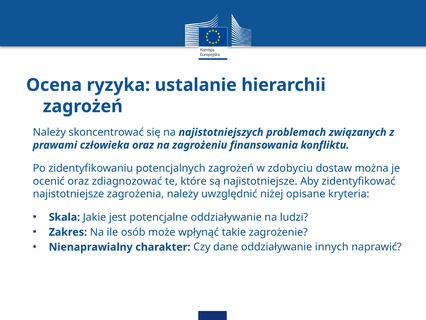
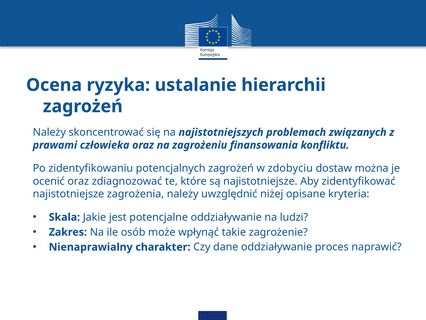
innych: innych -> proces
